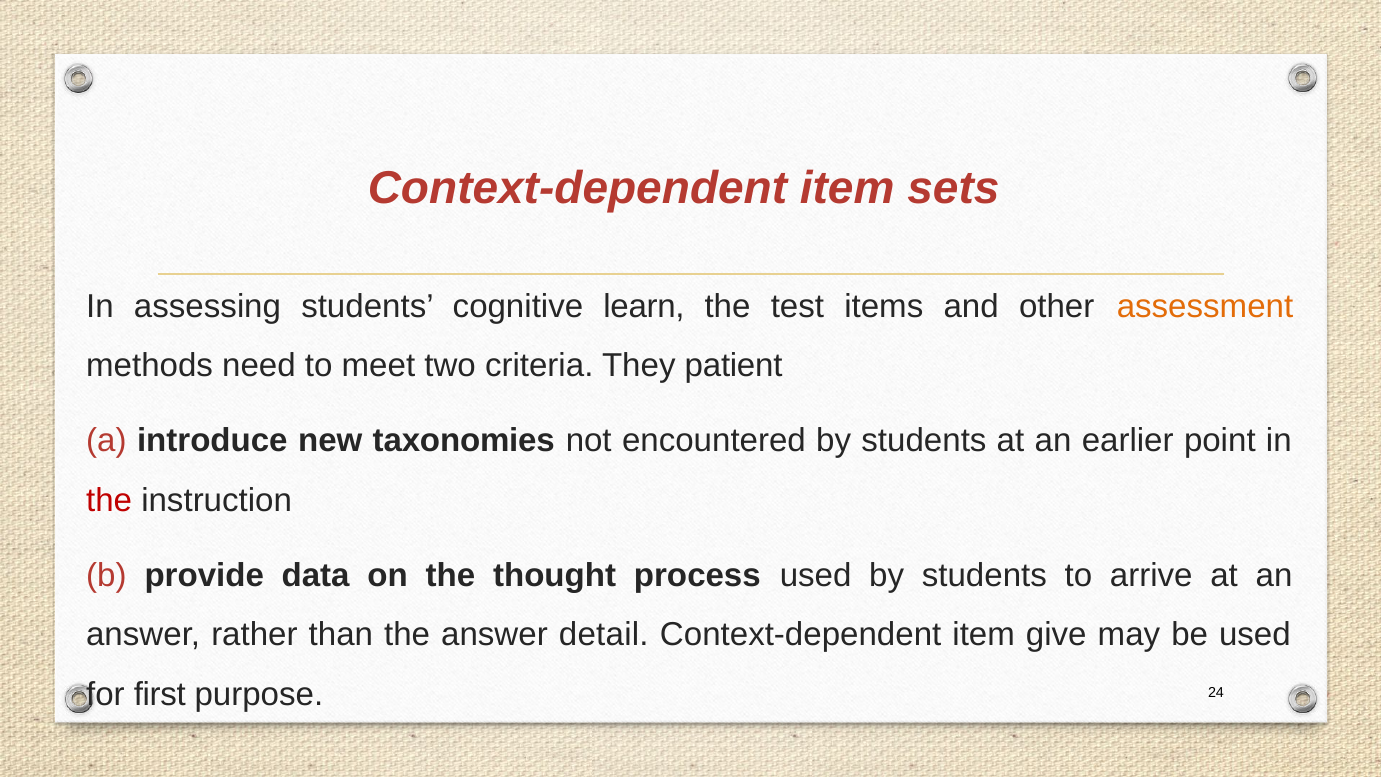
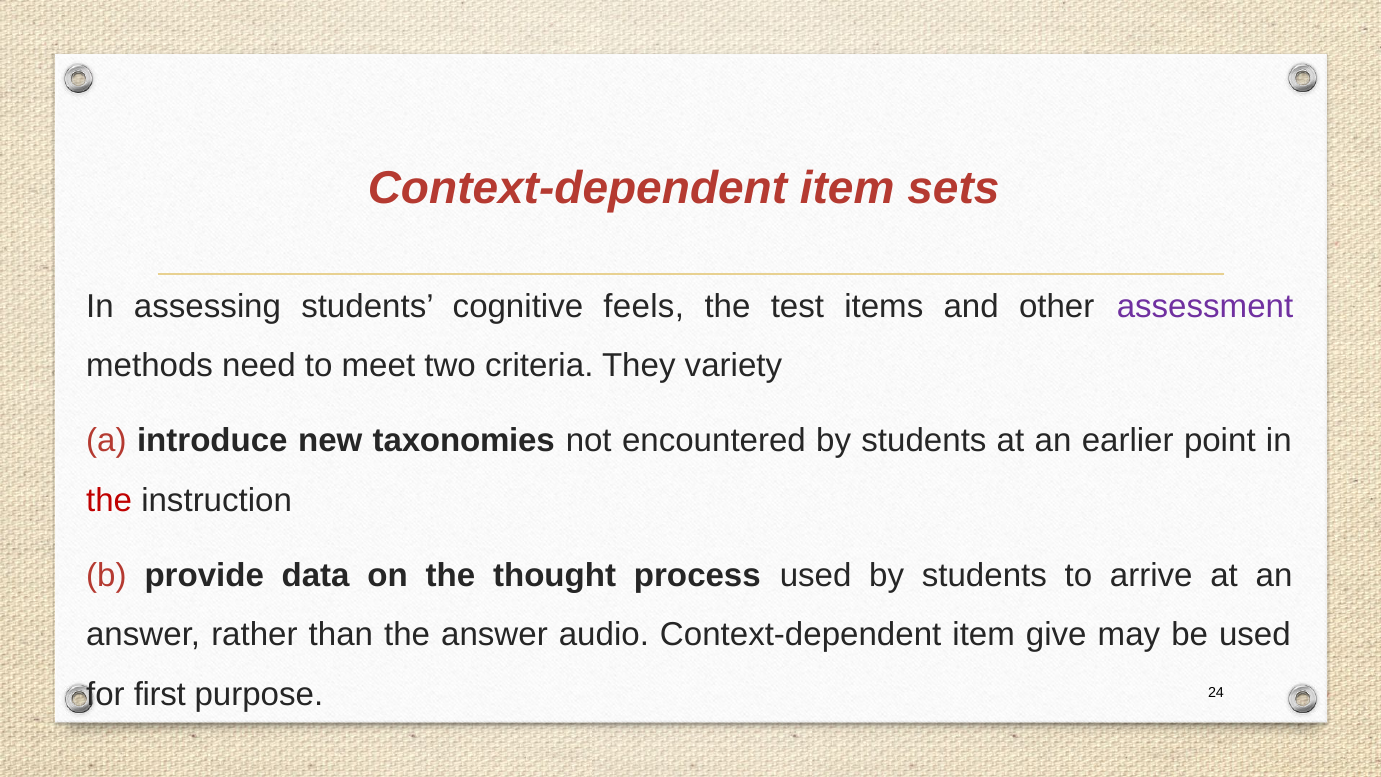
learn: learn -> feels
assessment colour: orange -> purple
patient: patient -> variety
detail: detail -> audio
